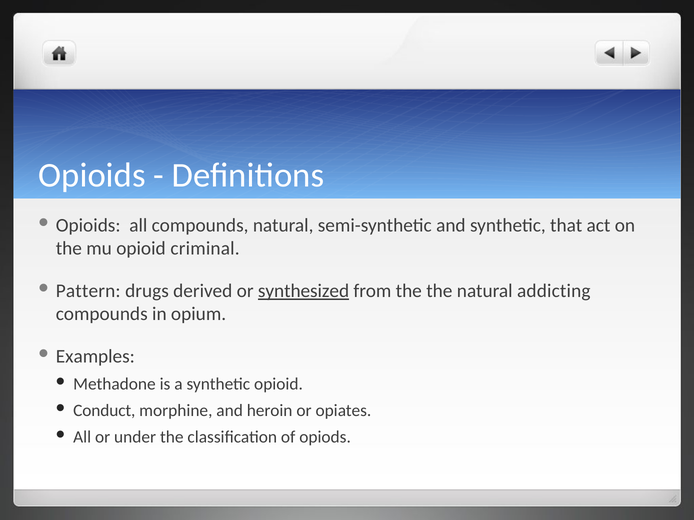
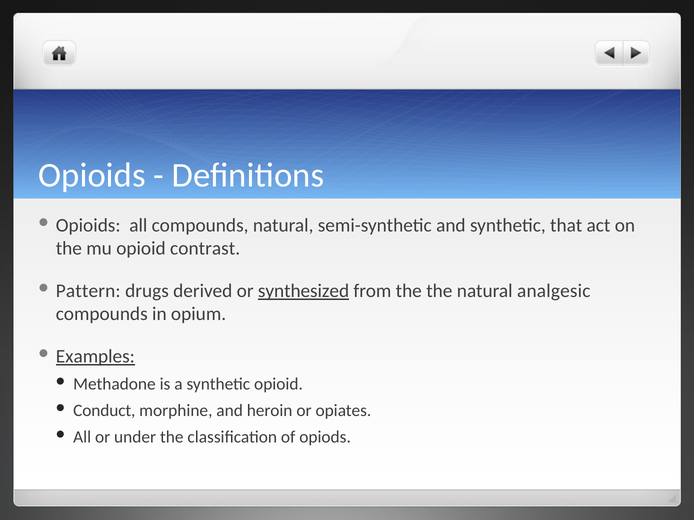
criminal: criminal -> contrast
addicting: addicting -> analgesic
Examples underline: none -> present
